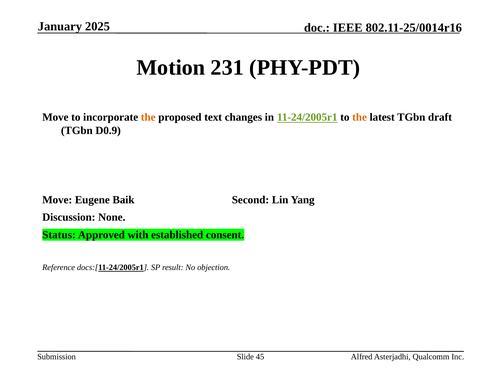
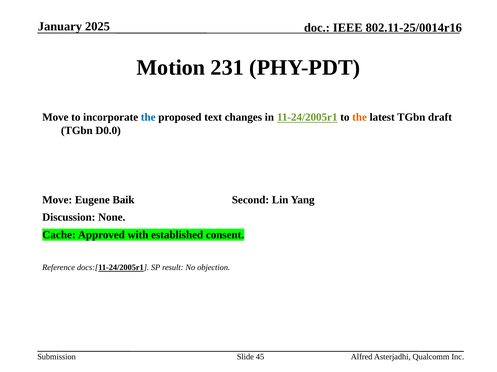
the at (148, 118) colour: orange -> blue
D0.9: D0.9 -> D0.0
Status: Status -> Cache
